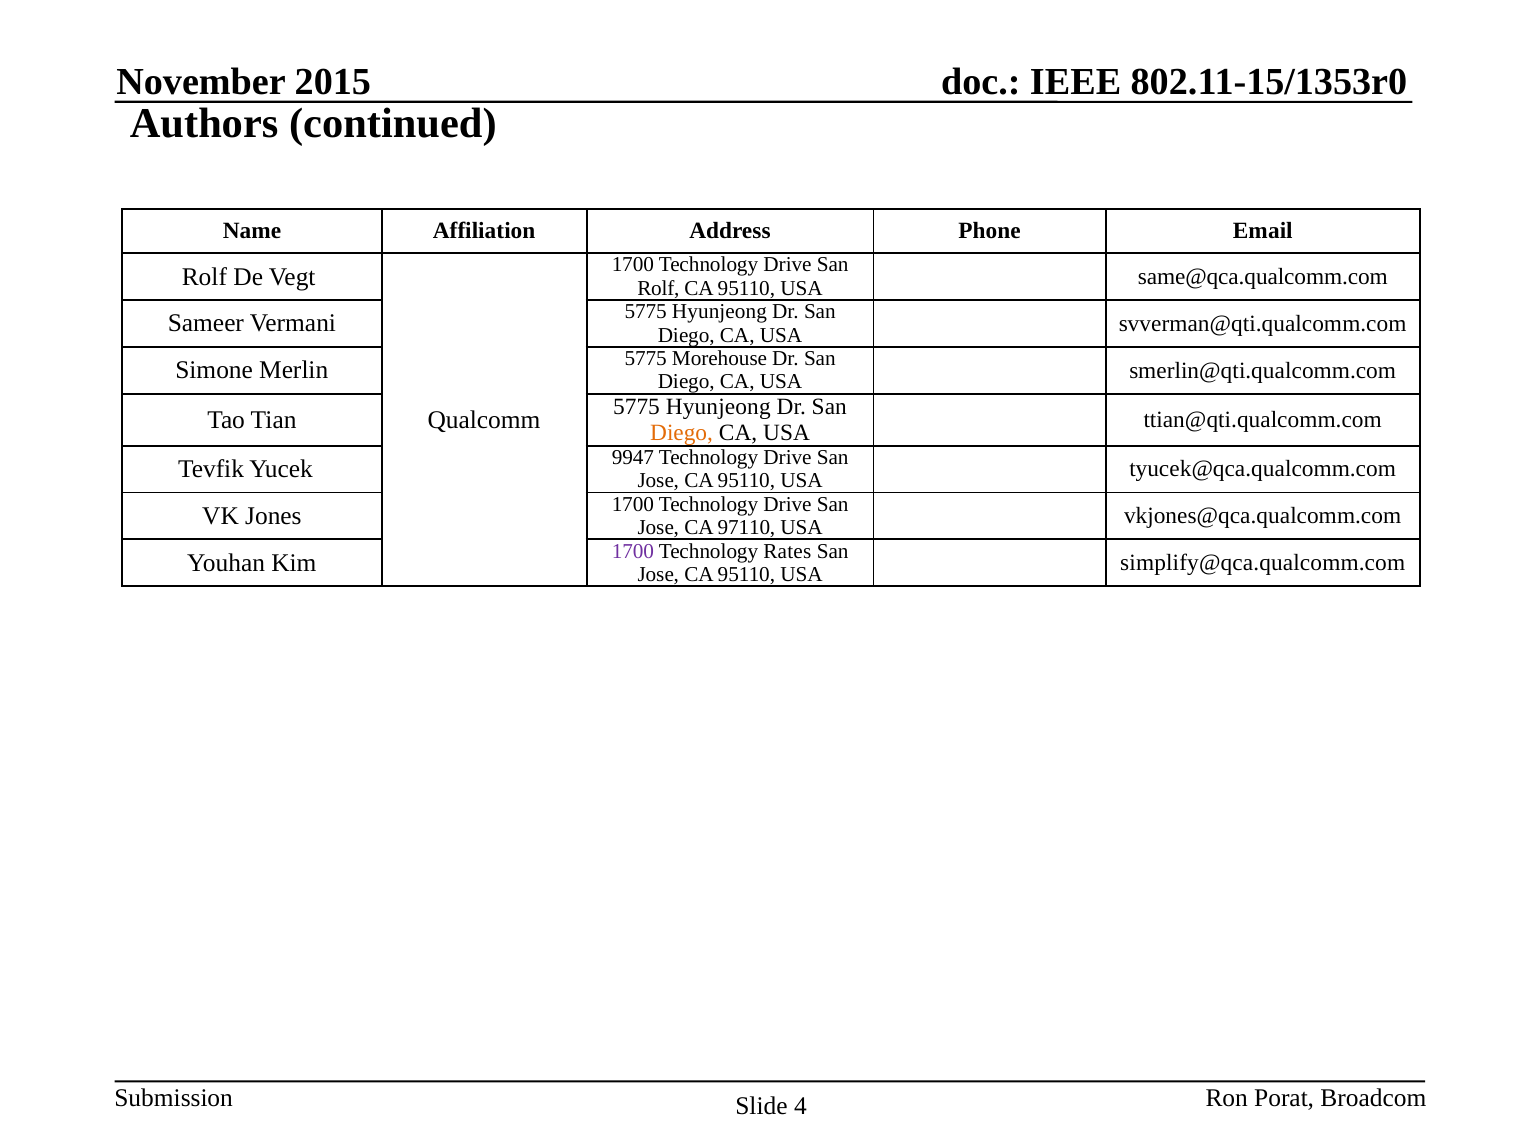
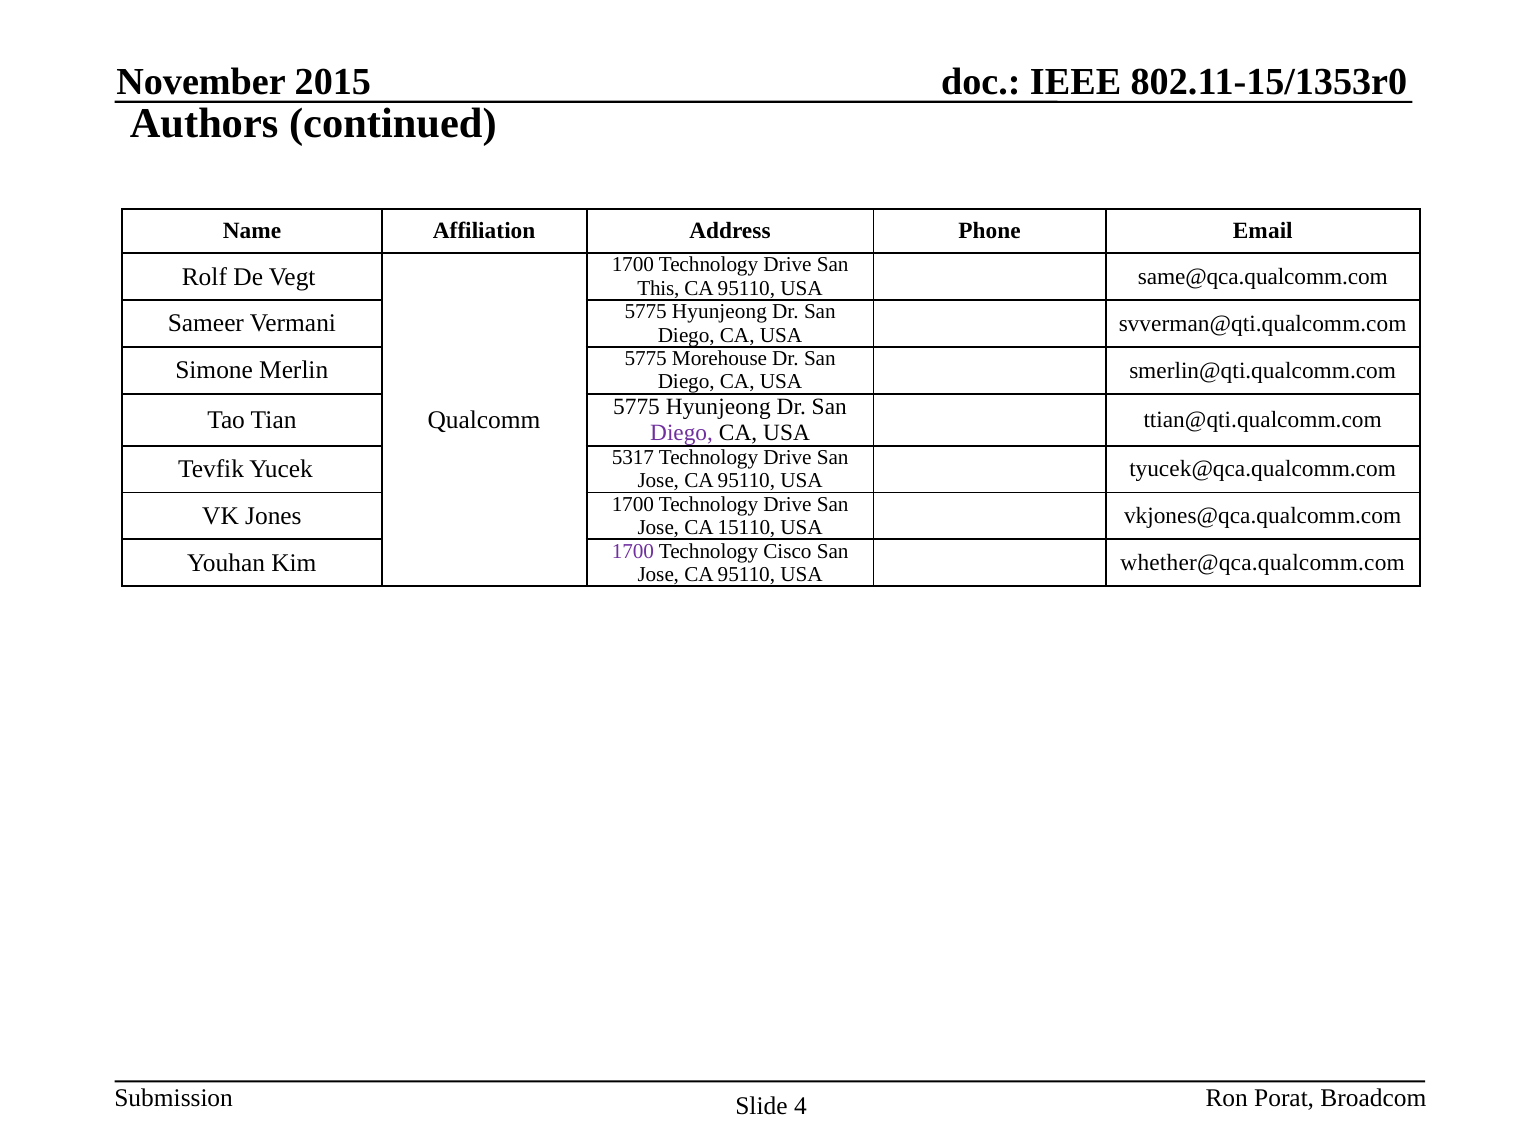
Rolf at (658, 288): Rolf -> This
Diego at (682, 433) colour: orange -> purple
9947: 9947 -> 5317
97110: 97110 -> 15110
Rates: Rates -> Cisco
simplify@qca.qualcomm.com: simplify@qca.qualcomm.com -> whether@qca.qualcomm.com
